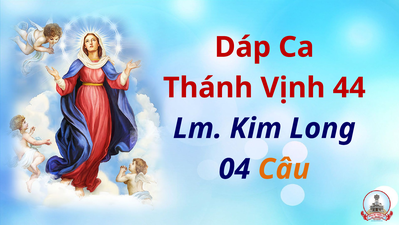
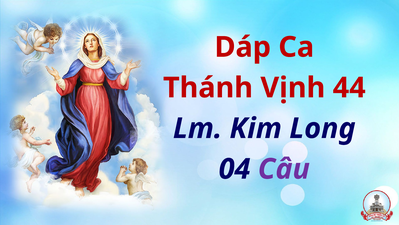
Câu colour: orange -> purple
